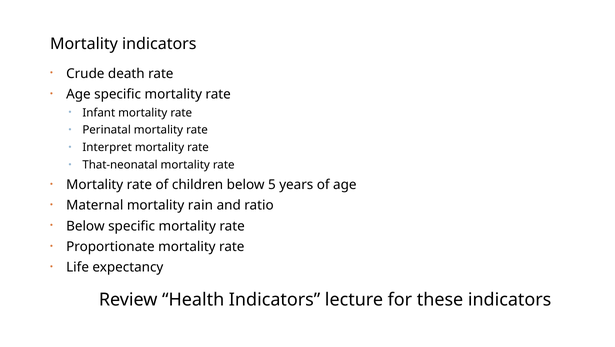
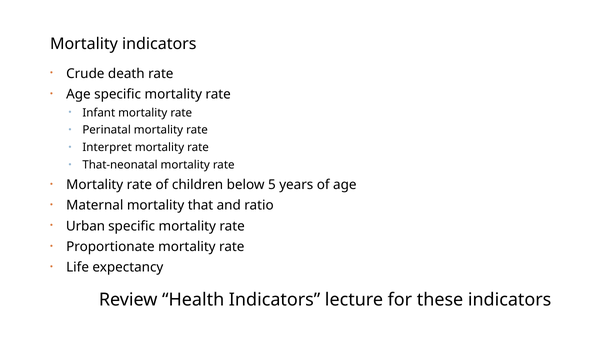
rain: rain -> that
Below at (85, 226): Below -> Urban
